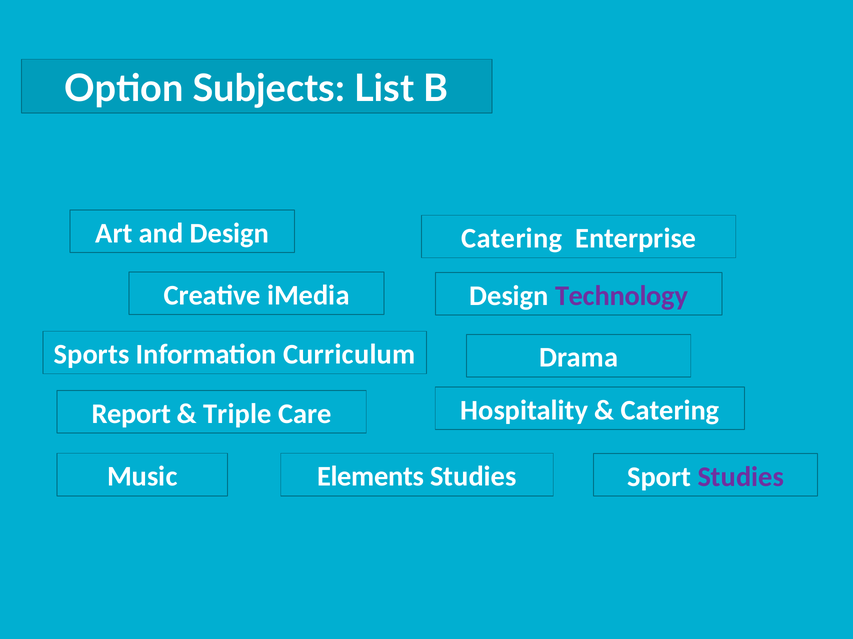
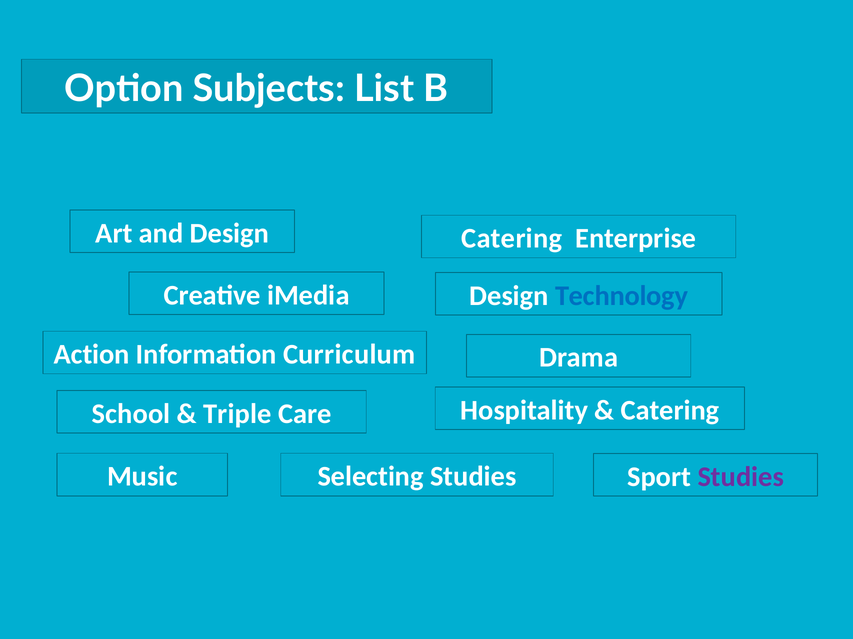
Technology colour: purple -> blue
Sports: Sports -> Action
Report: Report -> School
Elements: Elements -> Selecting
